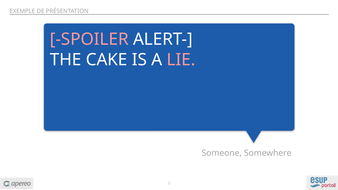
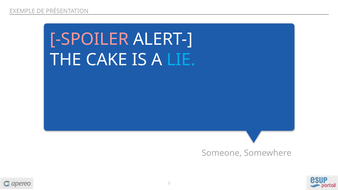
LIE colour: pink -> light blue
